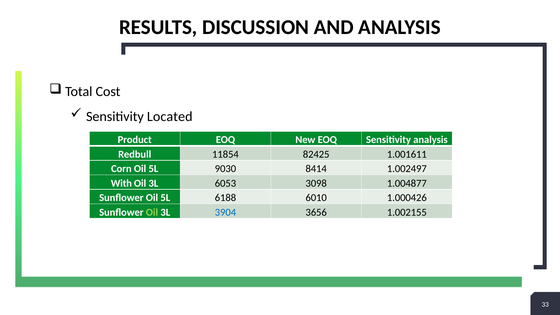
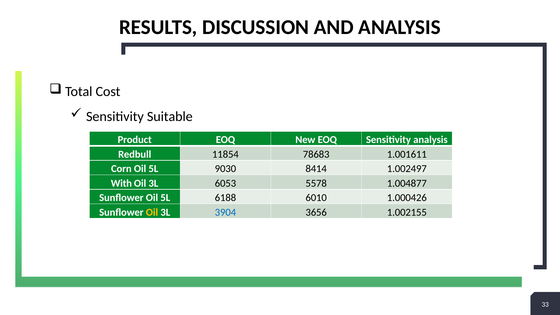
Located: Located -> Suitable
82425: 82425 -> 78683
3098: 3098 -> 5578
Oil at (152, 212) colour: light green -> yellow
